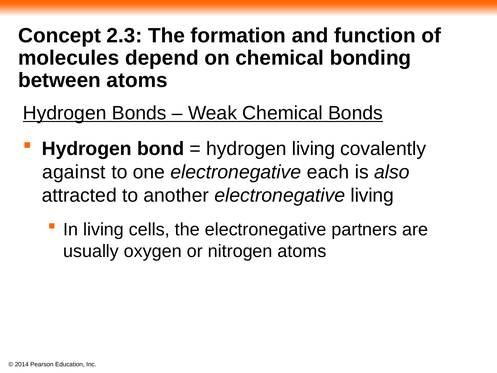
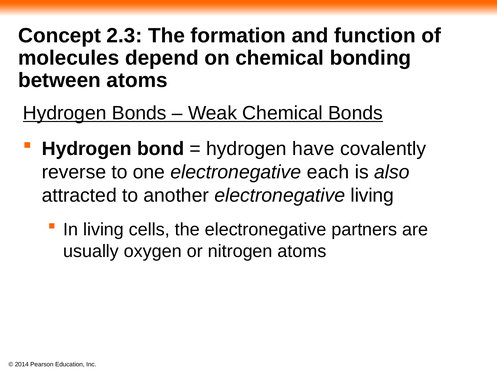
hydrogen living: living -> have
against: against -> reverse
